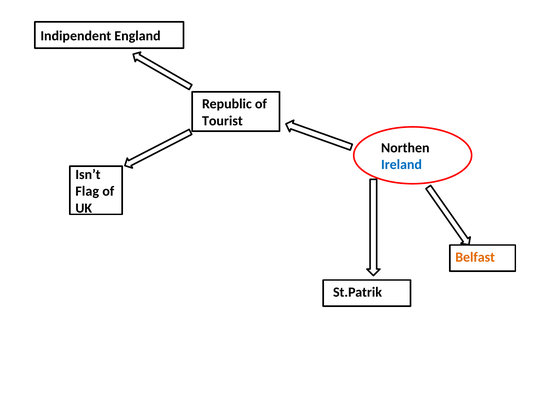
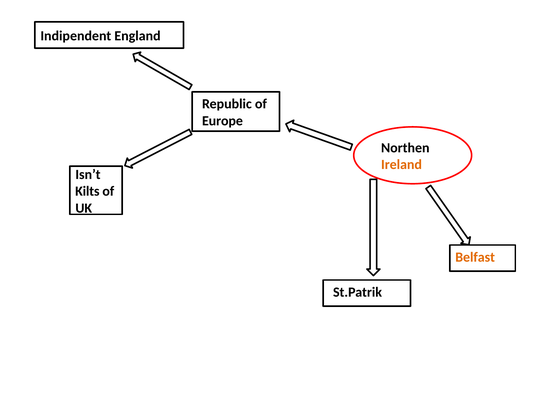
Tourist: Tourist -> Europe
Ireland colour: blue -> orange
Flag: Flag -> Kilts
